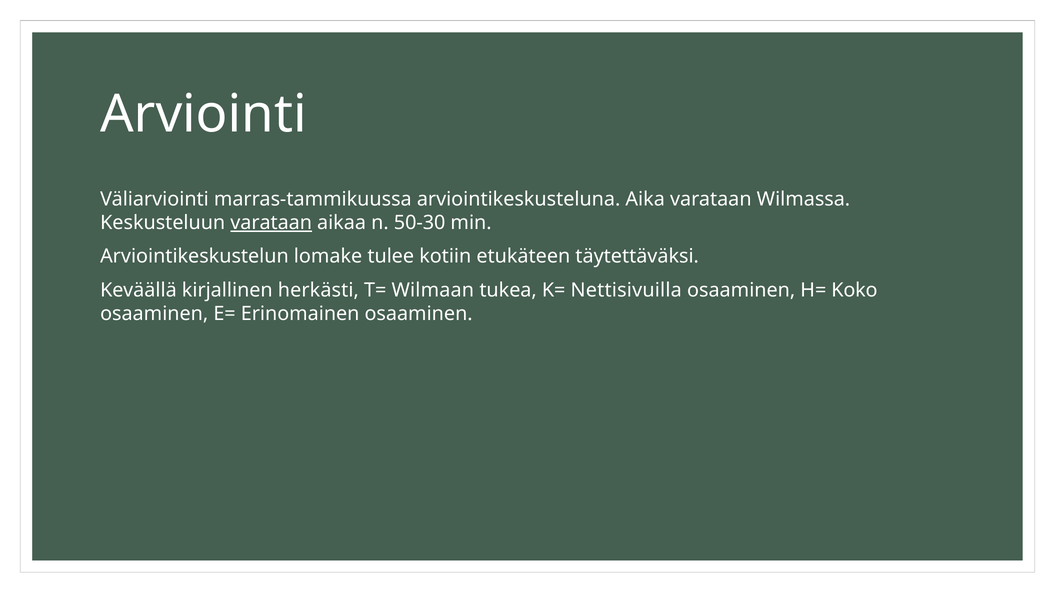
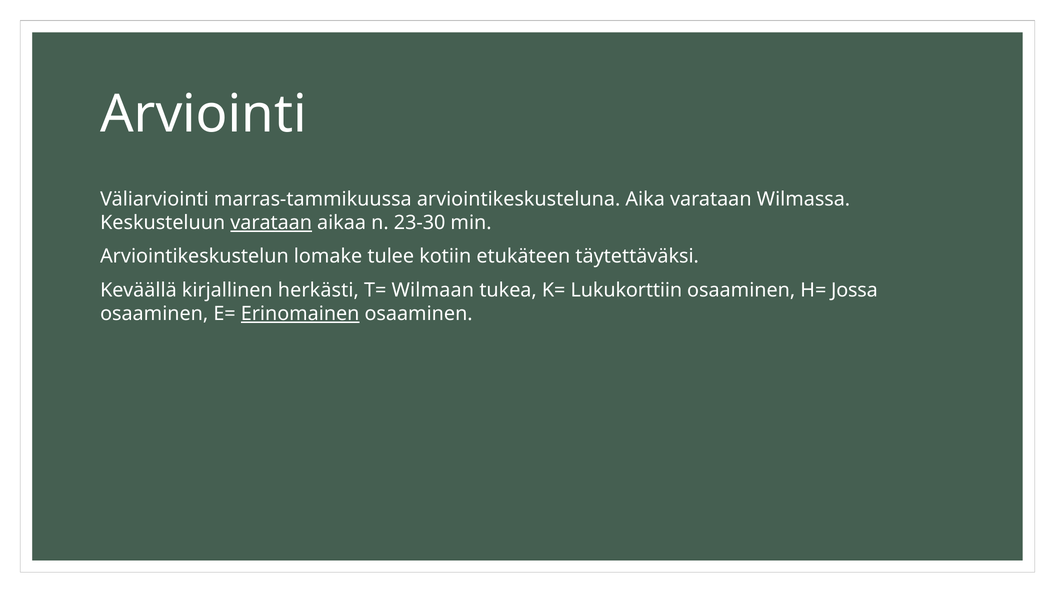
50-30: 50-30 -> 23-30
Nettisivuilla: Nettisivuilla -> Lukukorttiin
Koko: Koko -> Jossa
Erinomainen underline: none -> present
